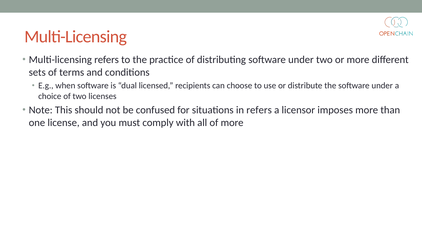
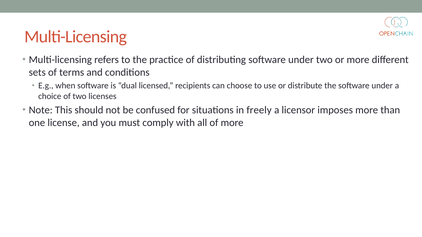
in refers: refers -> freely
